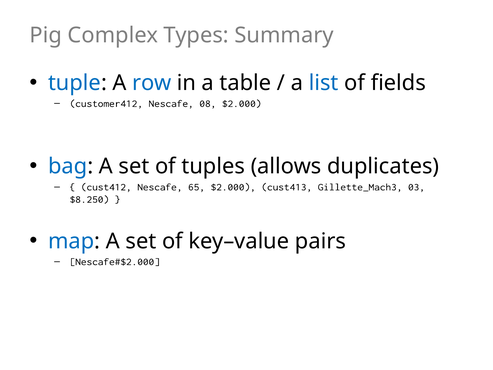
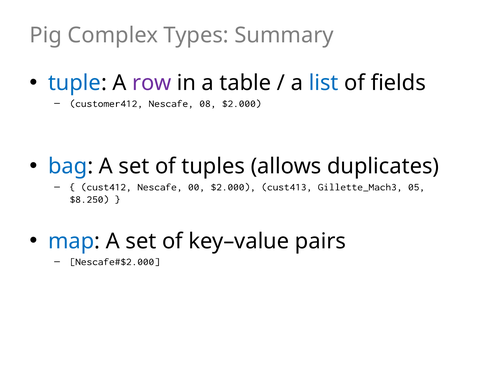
row colour: blue -> purple
65: 65 -> 00
03: 03 -> 05
